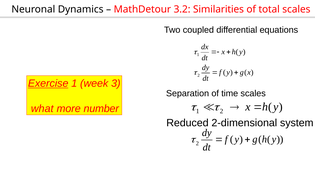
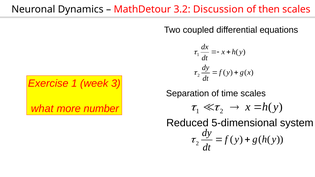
Similarities: Similarities -> Discussion
total: total -> then
Exercise underline: present -> none
2-dimensional: 2-dimensional -> 5-dimensional
